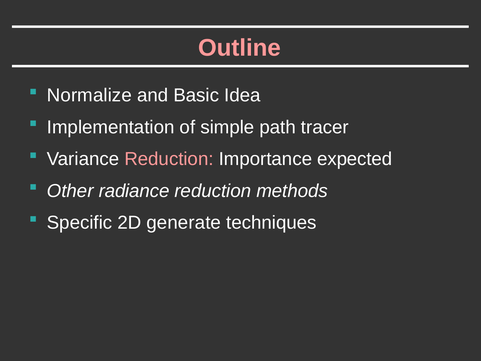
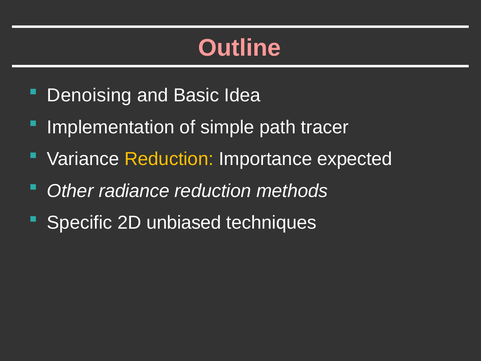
Normalize: Normalize -> Denoising
Reduction at (169, 159) colour: pink -> yellow
generate: generate -> unbiased
